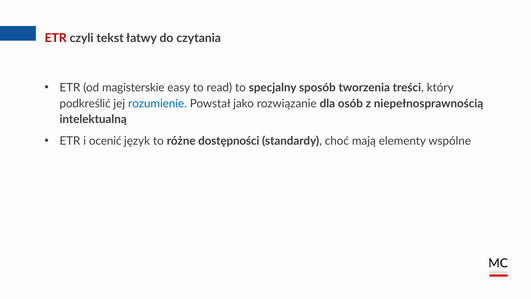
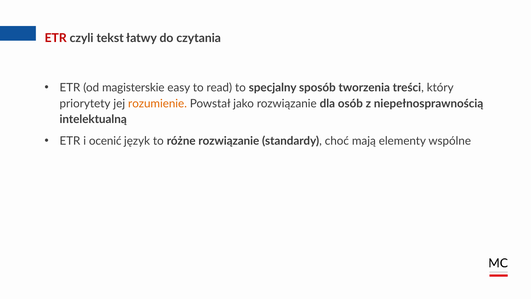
podkreślić: podkreślić -> priorytety
rozumienie colour: blue -> orange
różne dostępności: dostępności -> rozwiązanie
